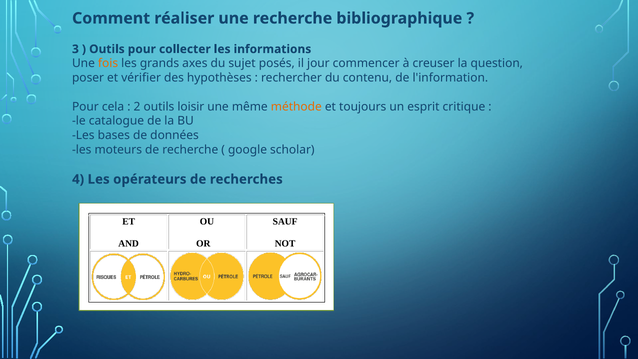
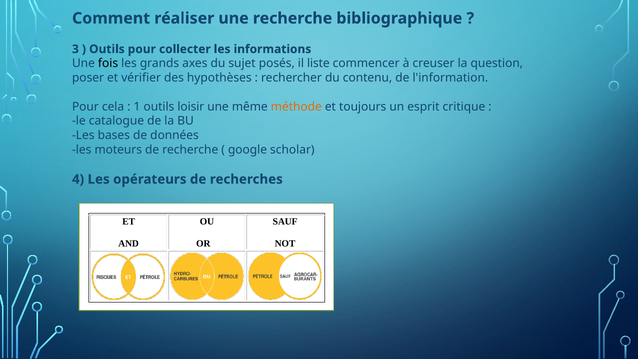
fois colour: orange -> black
jour: jour -> liste
2: 2 -> 1
